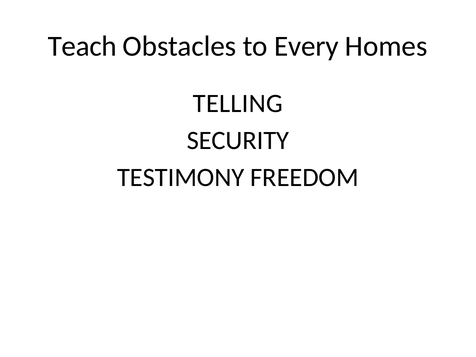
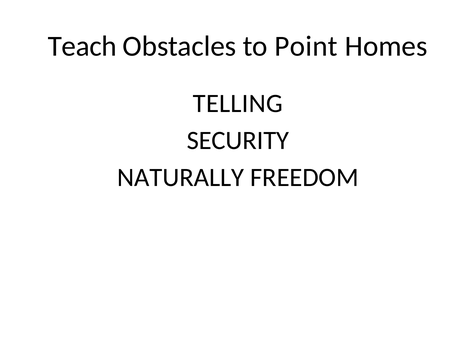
Every: Every -> Point
TESTIMONY: TESTIMONY -> NATURALLY
